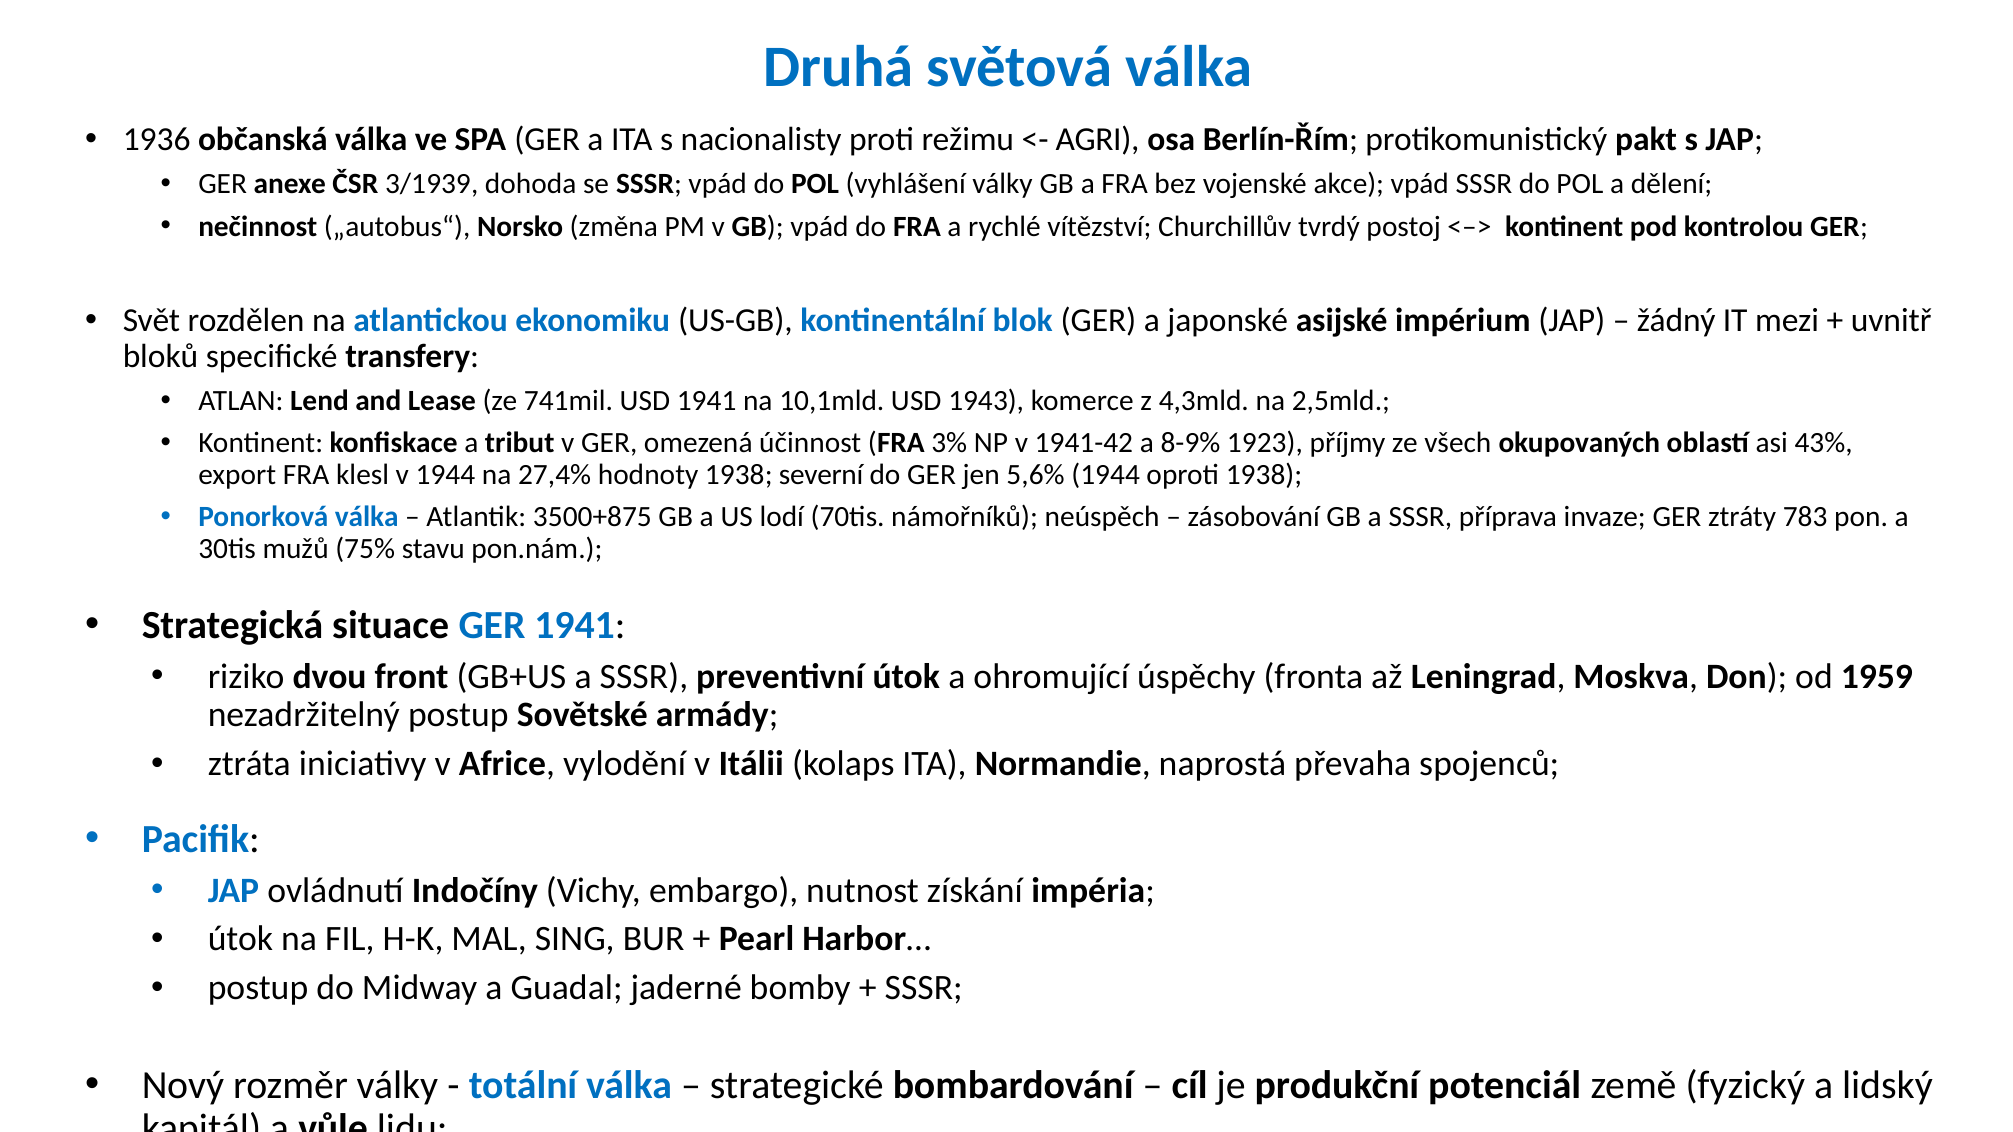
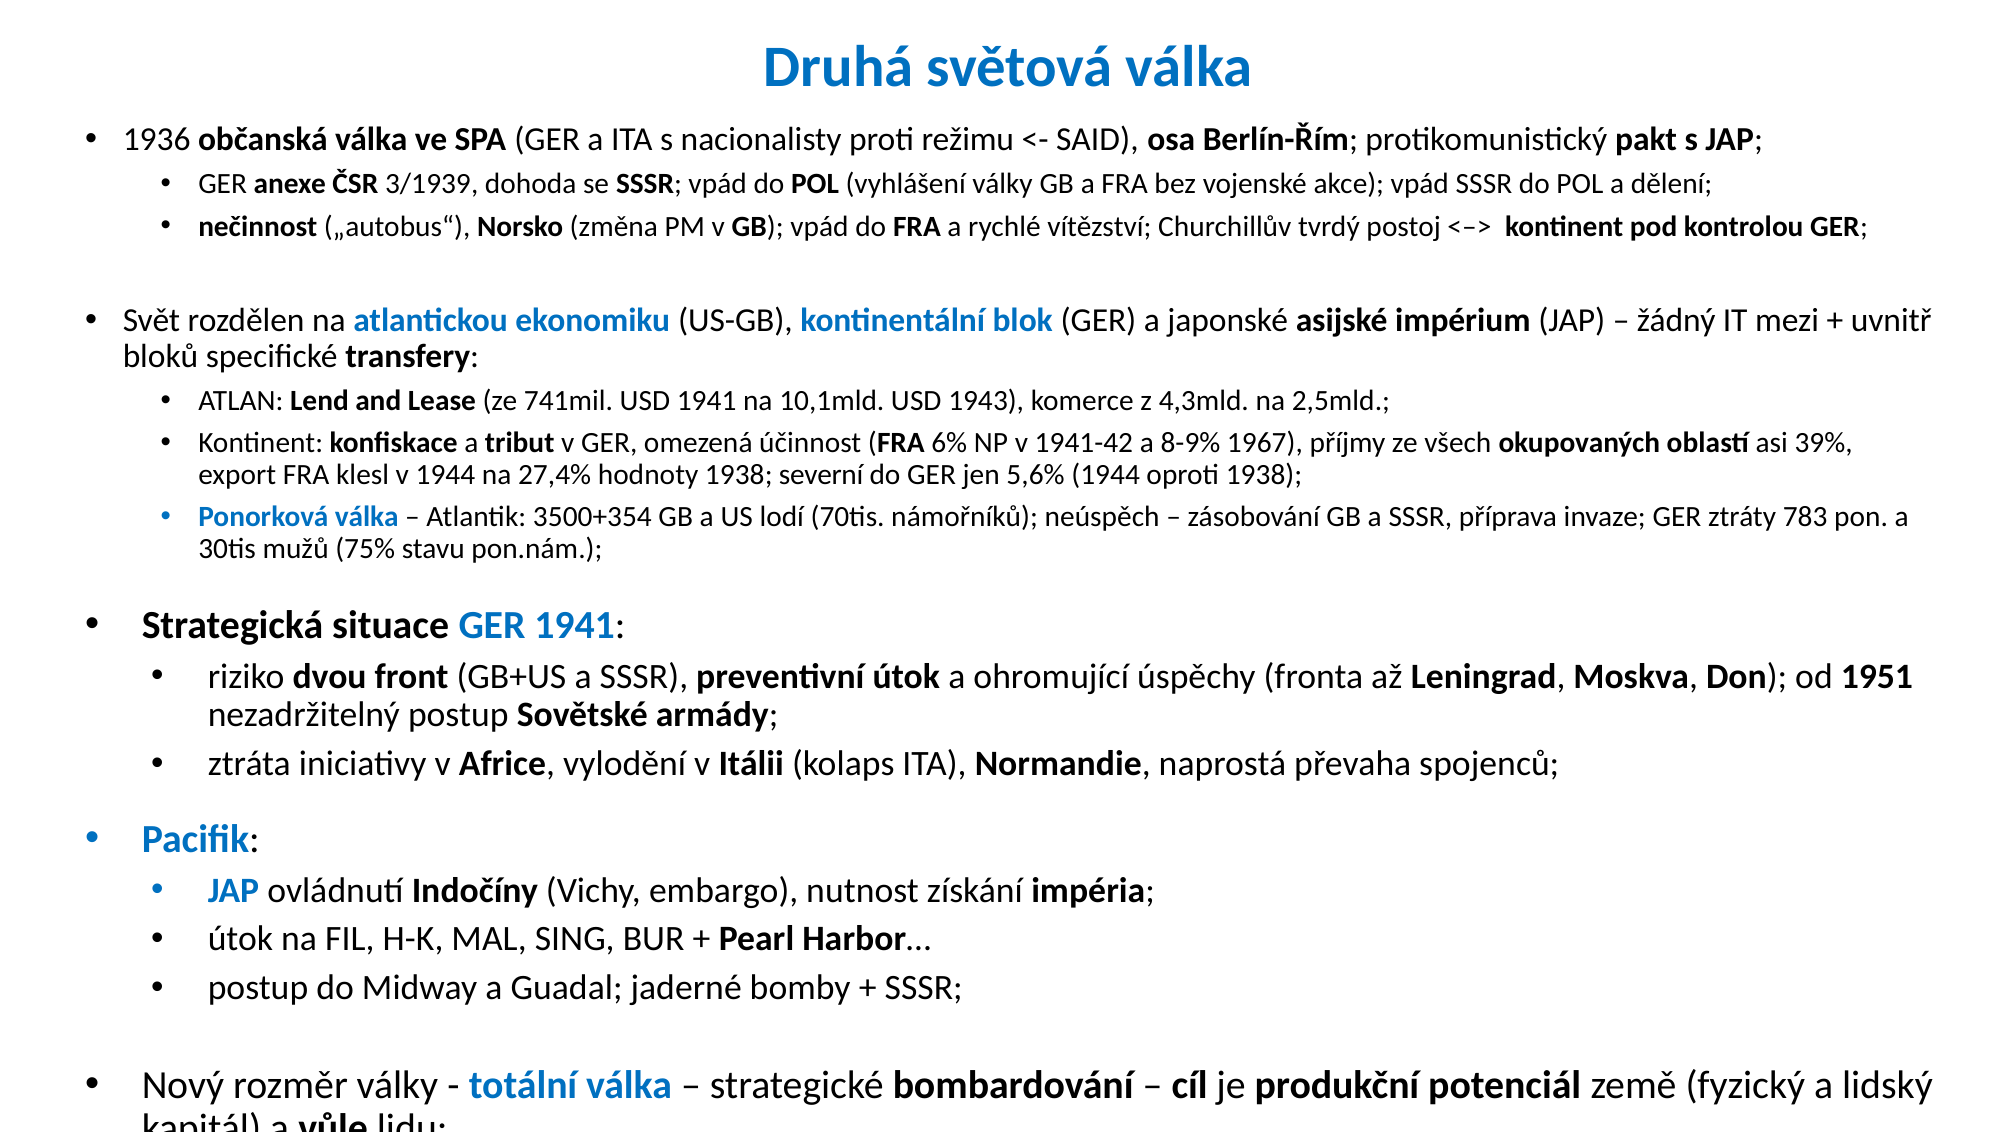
AGRI: AGRI -> SAID
3%: 3% -> 6%
1923: 1923 -> 1967
43%: 43% -> 39%
3500+875: 3500+875 -> 3500+354
1959: 1959 -> 1951
